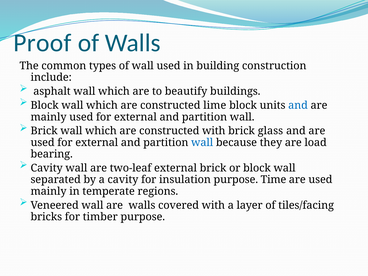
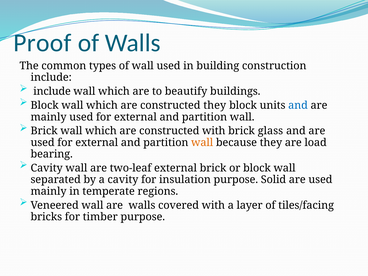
asphalt at (52, 91): asphalt -> include
constructed lime: lime -> they
wall at (202, 143) colour: blue -> orange
Time: Time -> Solid
